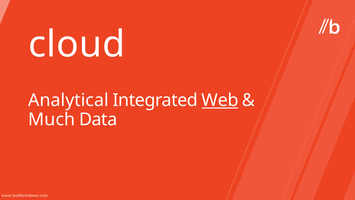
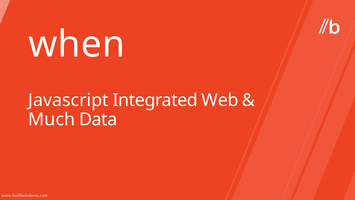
cloud: cloud -> when
Analytical: Analytical -> Javascript
Web underline: present -> none
